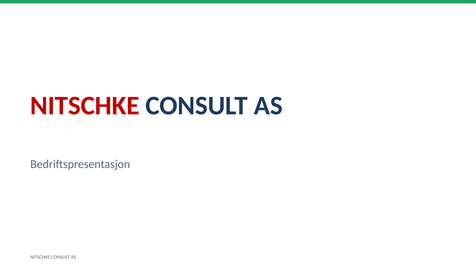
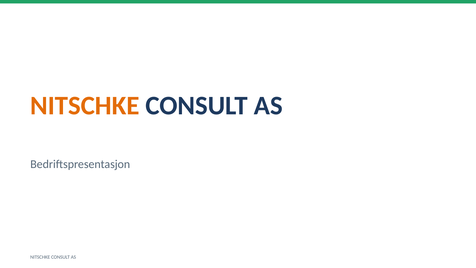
NITSCHKE at (85, 106) colour: red -> orange
